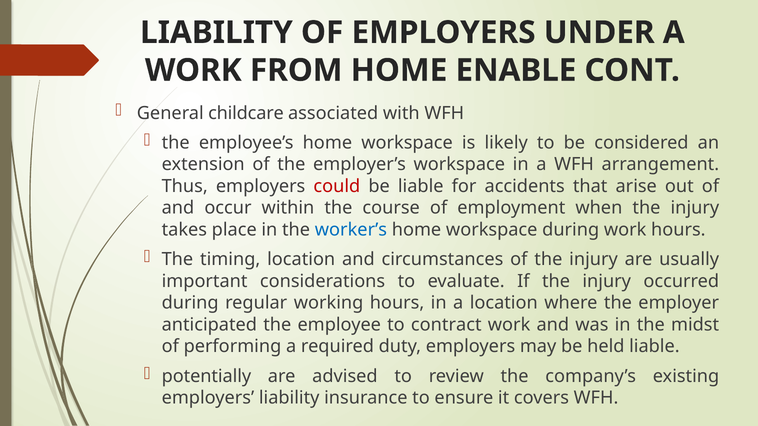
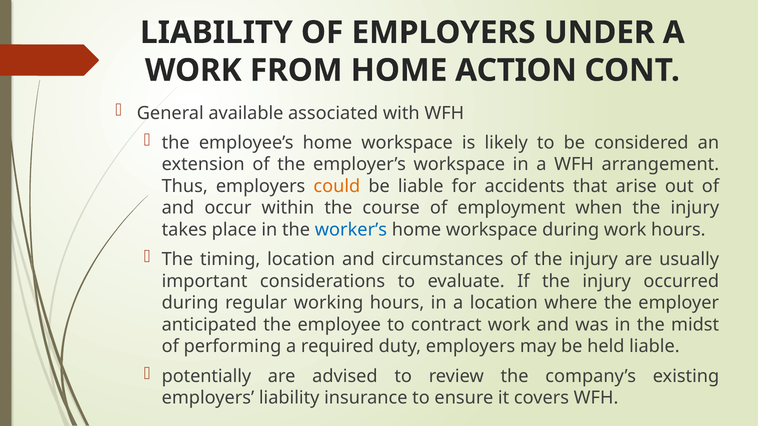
ENABLE: ENABLE -> ACTION
childcare: childcare -> available
could colour: red -> orange
